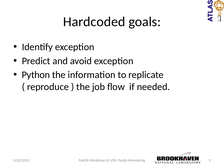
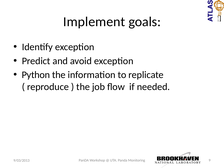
Hardcoded: Hardcoded -> Implement
